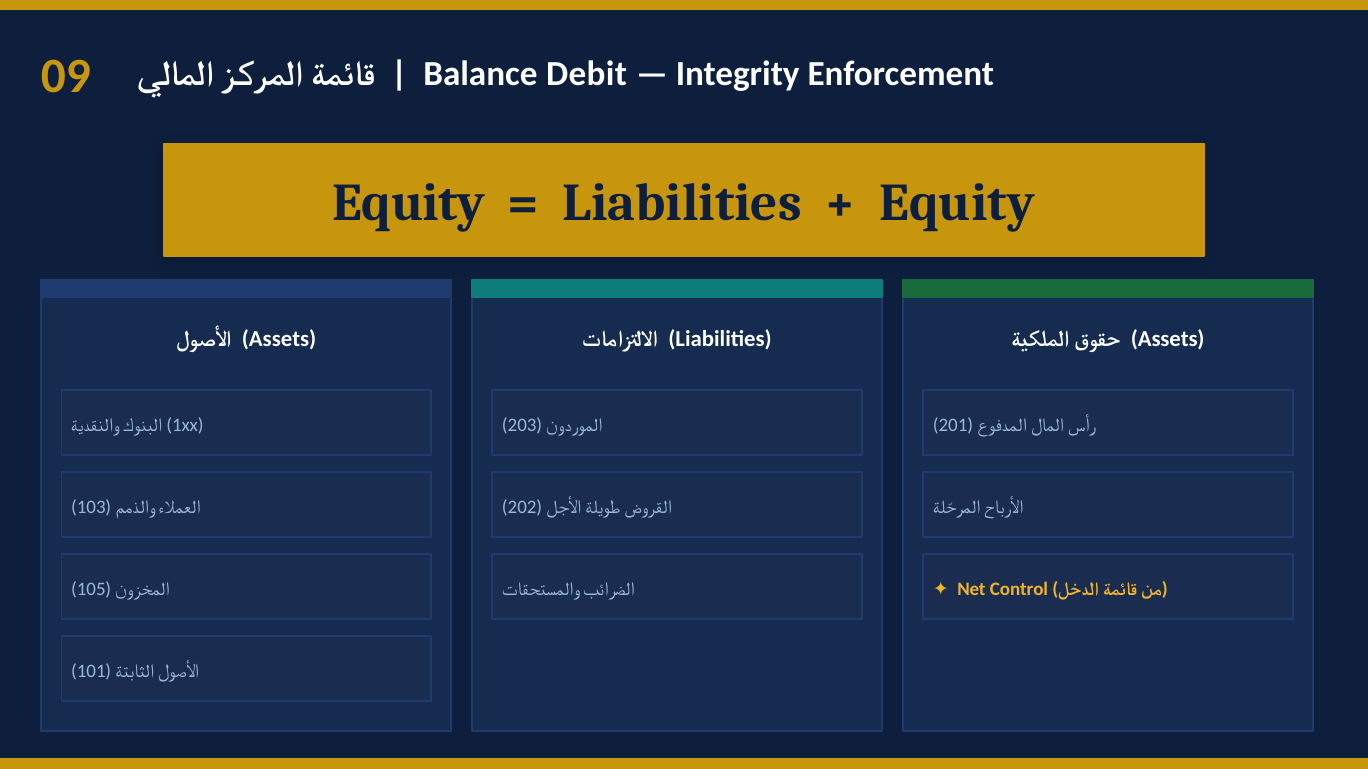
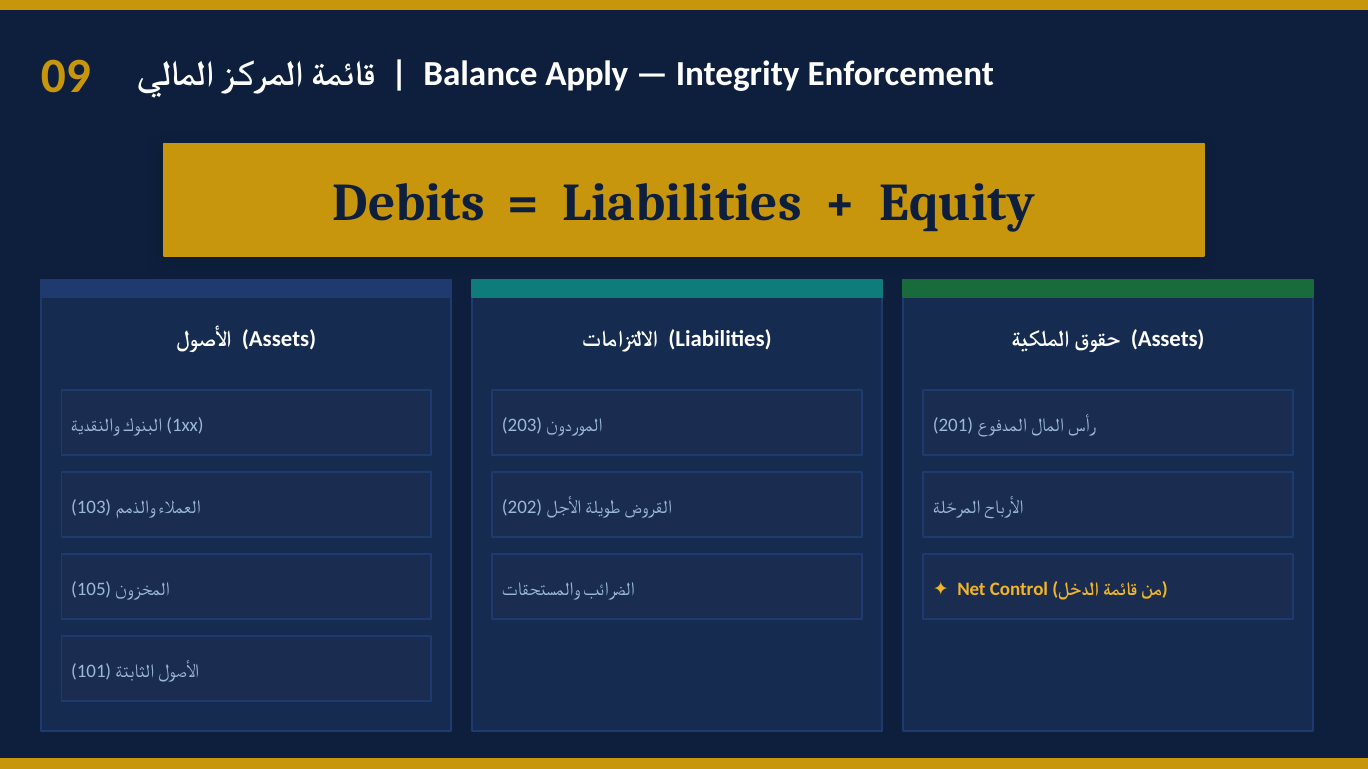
Debit: Debit -> Apply
Equity at (409, 203): Equity -> Debits
